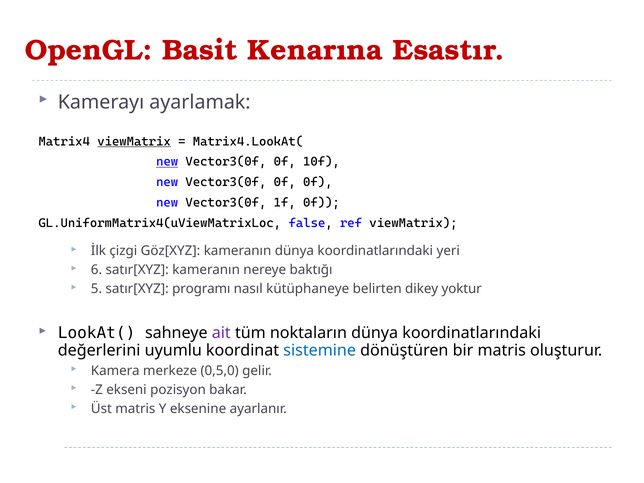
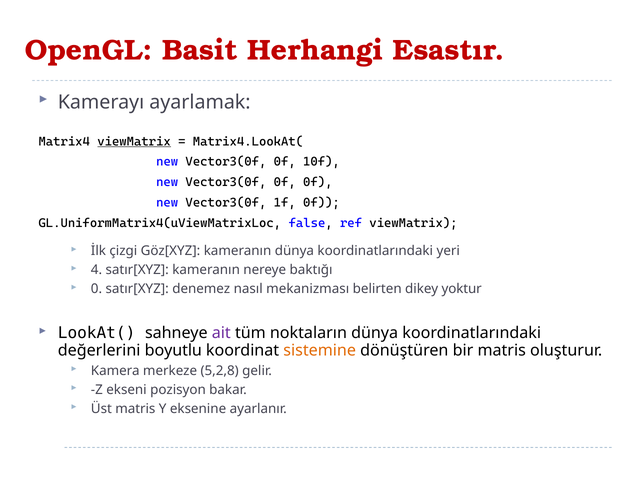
Kenarına: Kenarına -> Herhangi
new at (167, 162) underline: present -> none
6: 6 -> 4
5: 5 -> 0
programı: programı -> denemez
kütüphaneye: kütüphaneye -> mekanizması
uyumlu: uyumlu -> boyutlu
sistemine colour: blue -> orange
0,5,0: 0,5,0 -> 5,2,8
